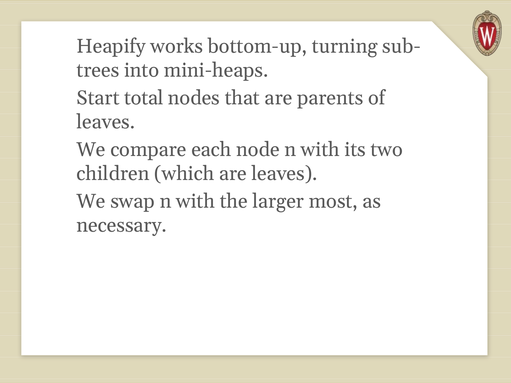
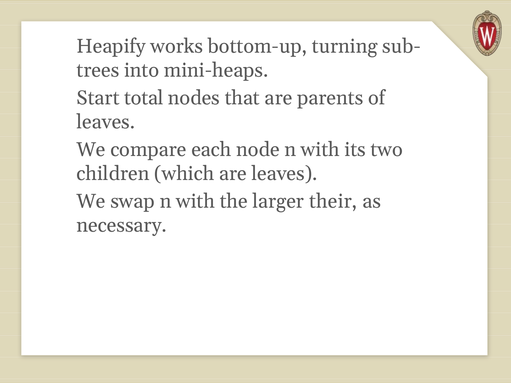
most: most -> their
